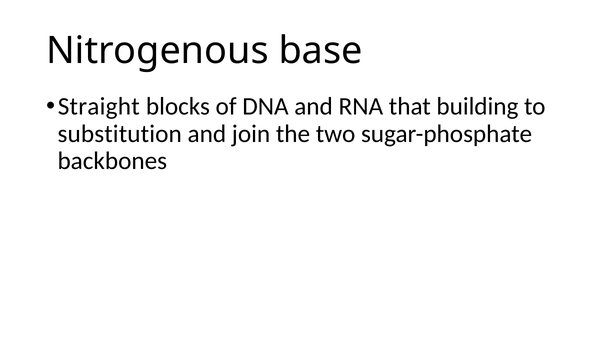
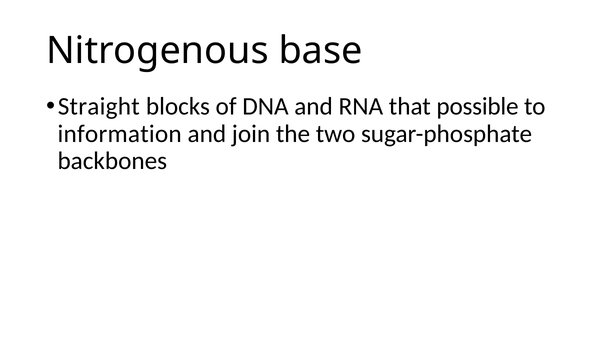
building: building -> possible
substitution: substitution -> information
